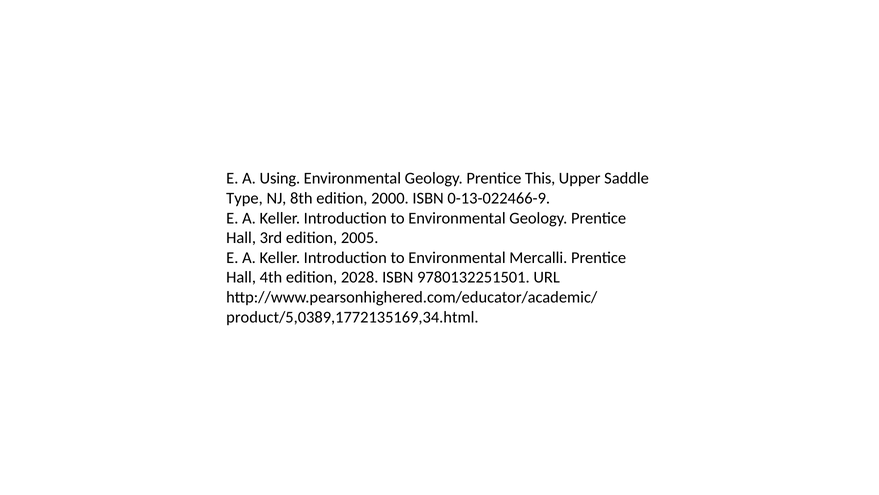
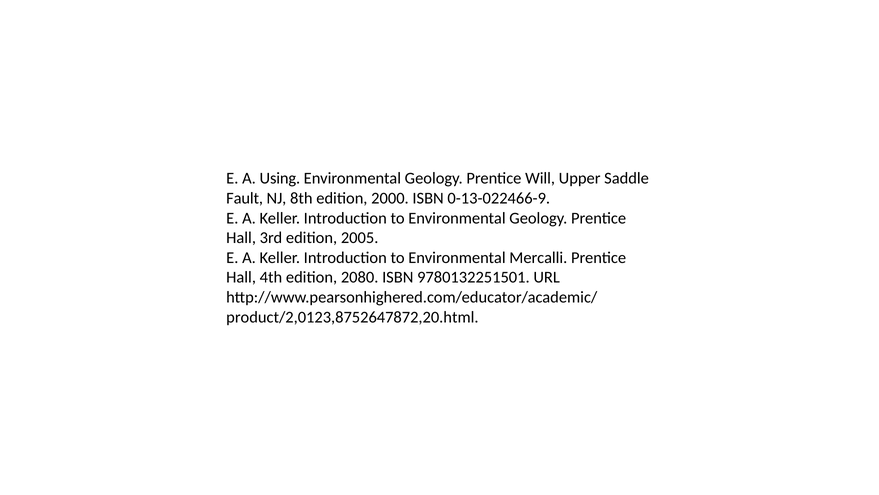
This: This -> Will
Type: Type -> Fault
2028: 2028 -> 2080
product/5,0389,1772135169,34.html: product/5,0389,1772135169,34.html -> product/2,0123,8752647872,20.html
